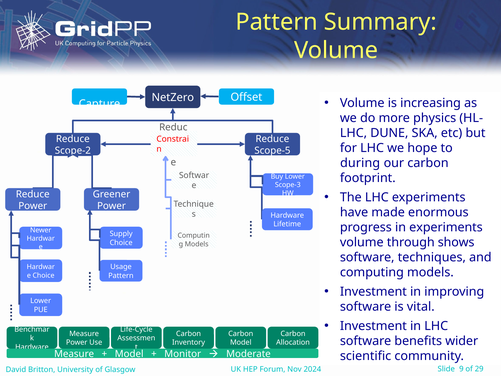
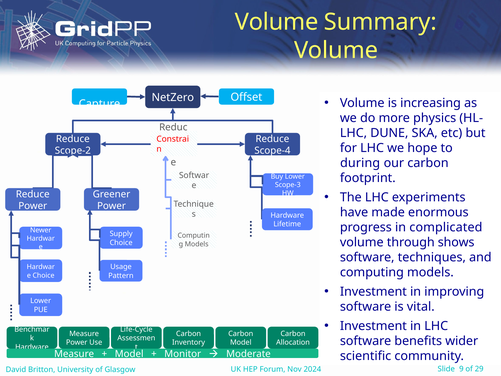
Pattern at (277, 22): Pattern -> Volume
Scope-5: Scope-5 -> Scope-4
in experiments: experiments -> complicated
